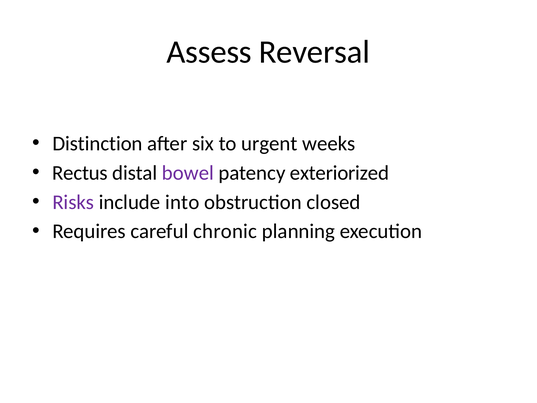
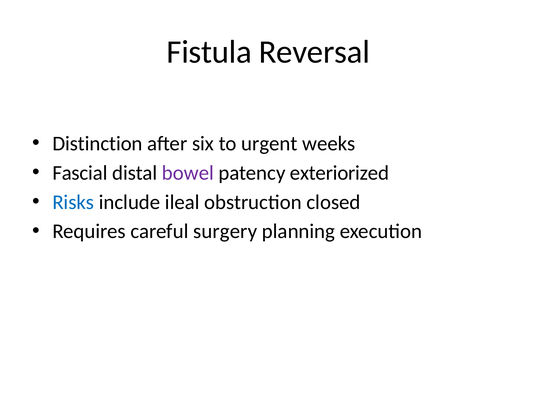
Assess: Assess -> Fistula
Rectus: Rectus -> Fascial
Risks colour: purple -> blue
into: into -> ileal
chronic: chronic -> surgery
